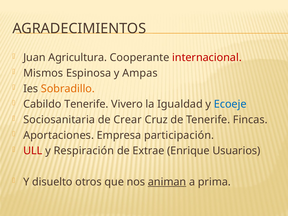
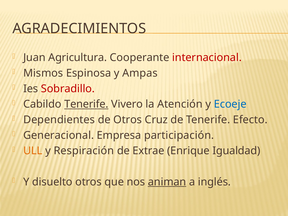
Sobradillo colour: orange -> red
Tenerife at (86, 104) underline: none -> present
Igualdad: Igualdad -> Atención
Sociosanitaria: Sociosanitaria -> Dependientes
de Crear: Crear -> Otros
Fincas: Fincas -> Efecto
Aportaciones: Aportaciones -> Generacional
ULL colour: red -> orange
Usuarios: Usuarios -> Igualdad
prima: prima -> inglés
